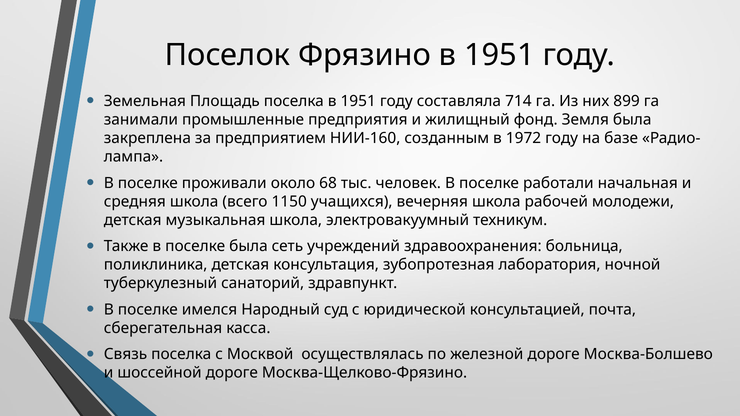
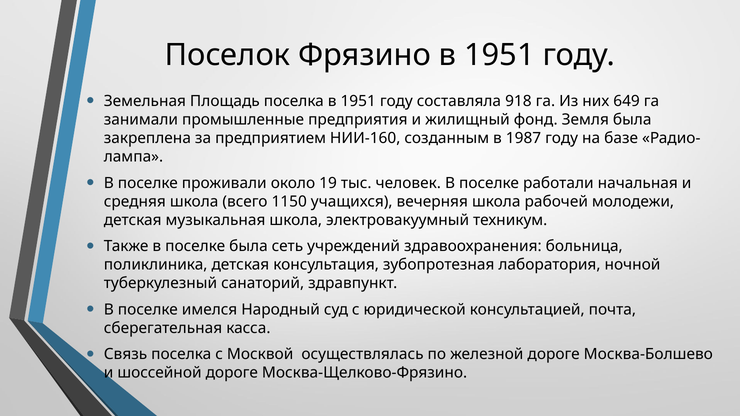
714: 714 -> 918
899: 899 -> 649
1972: 1972 -> 1987
68: 68 -> 19
